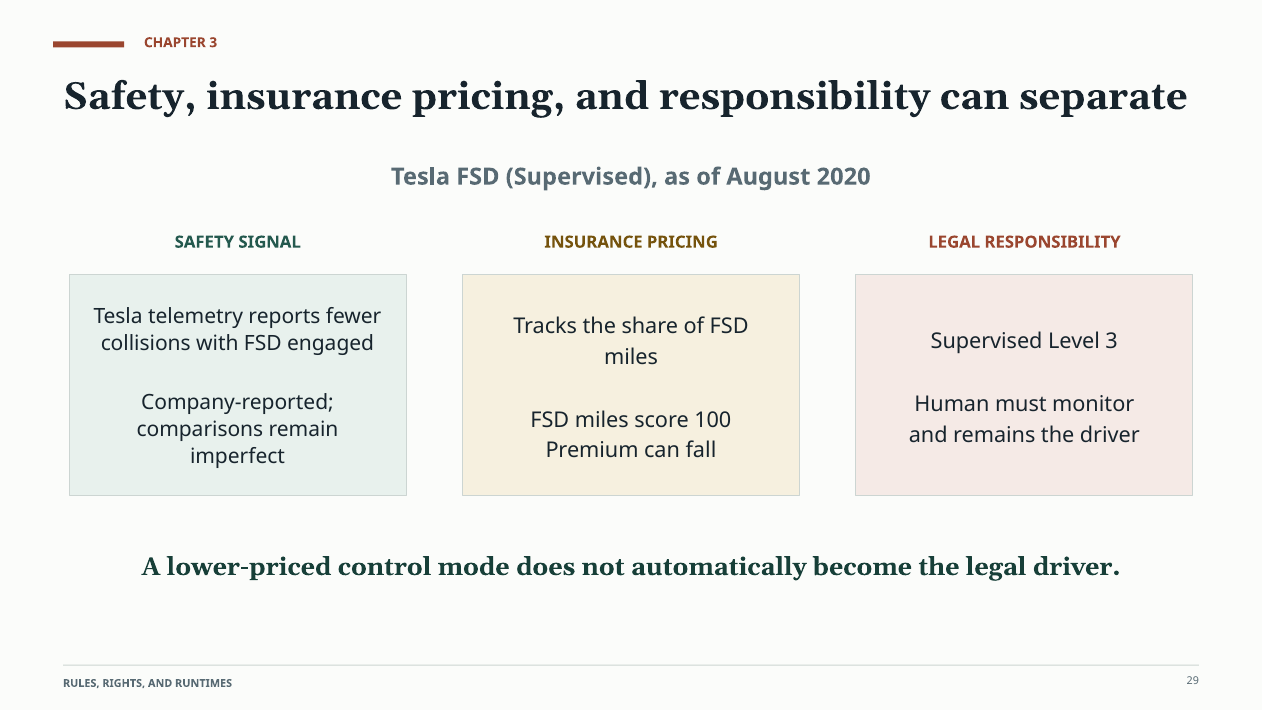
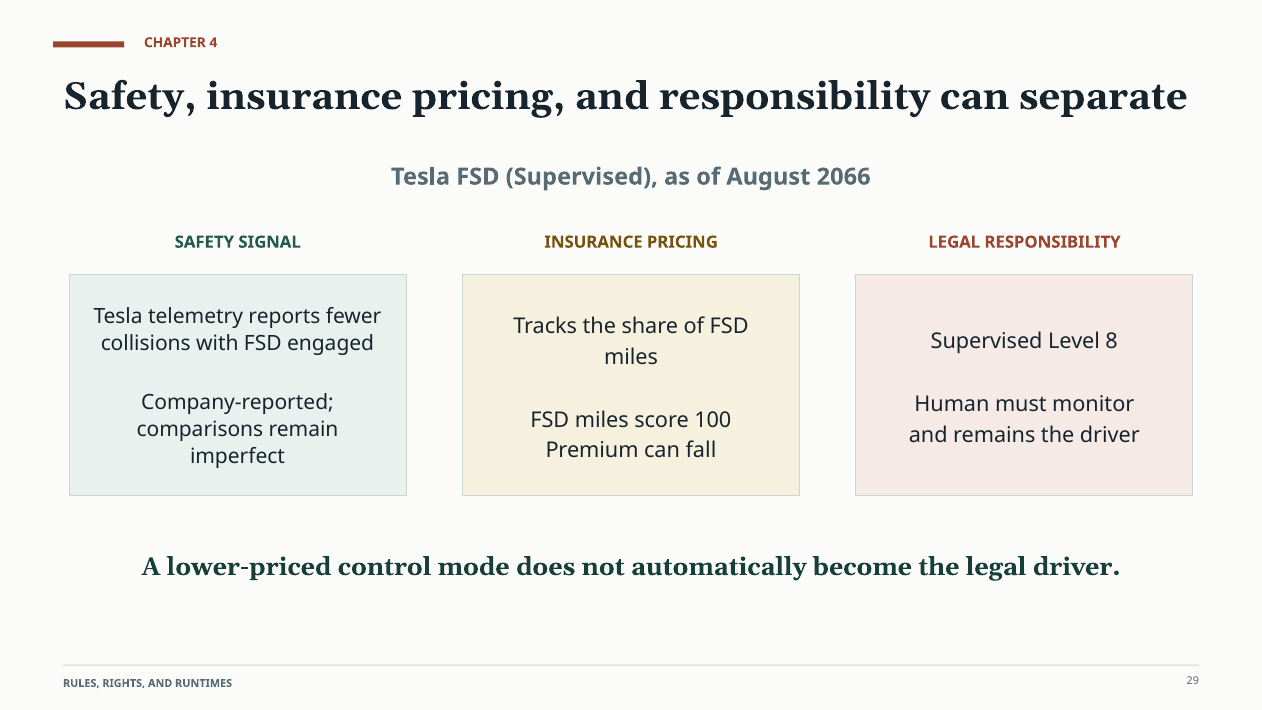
CHAPTER 3: 3 -> 4
2020: 2020 -> 2066
Level 3: 3 -> 8
